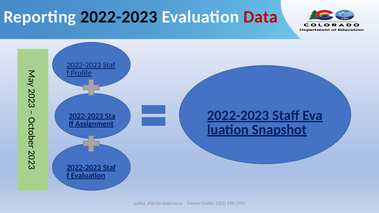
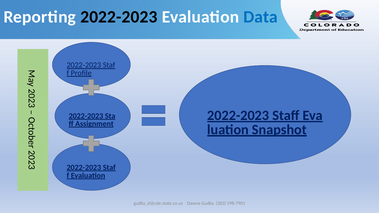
Data colour: red -> blue
